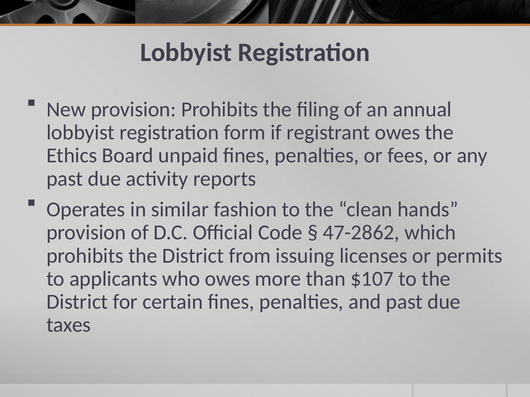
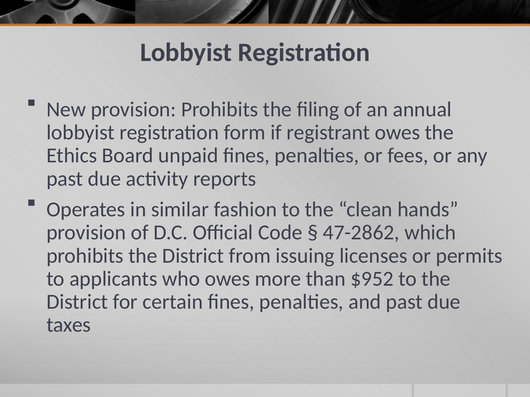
$107: $107 -> $952
